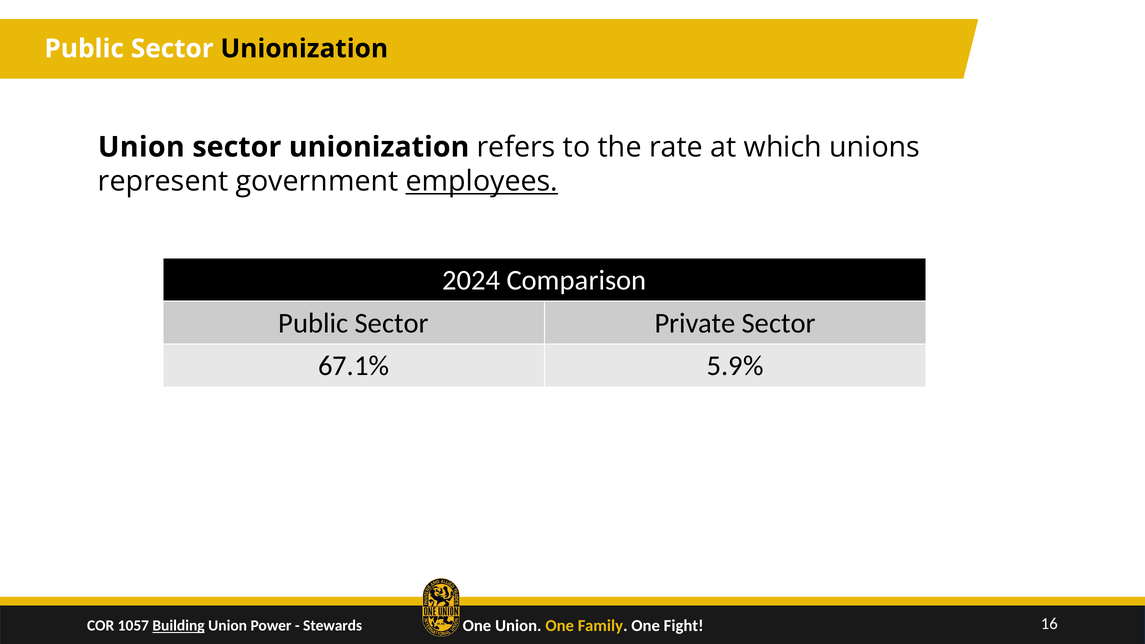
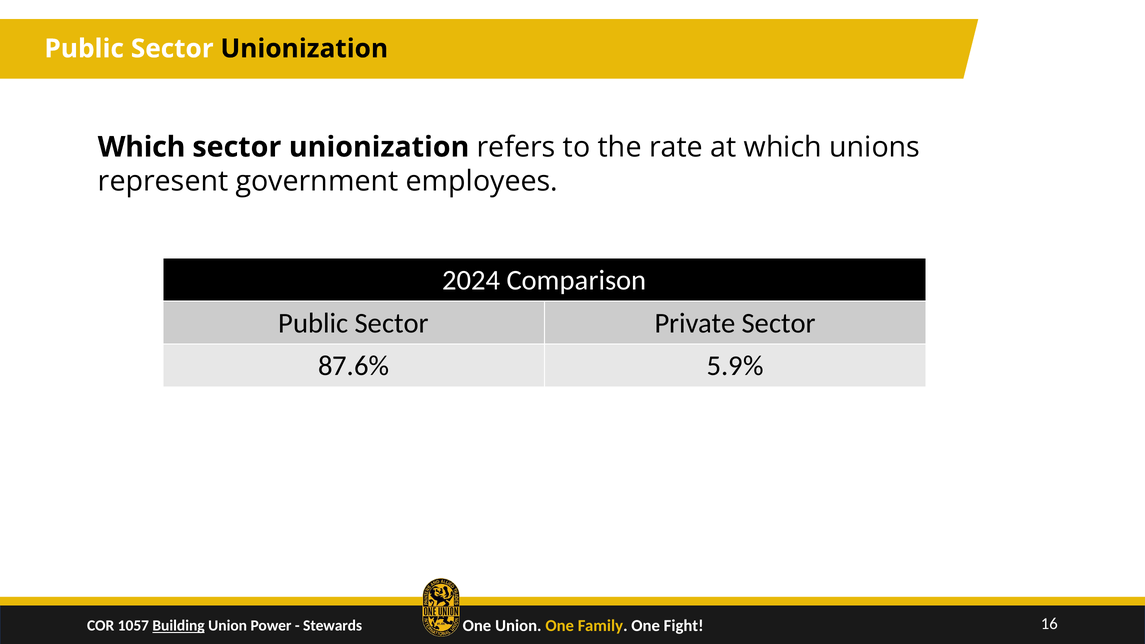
Union at (141, 147): Union -> Which
employees underline: present -> none
67.1%: 67.1% -> 87.6%
